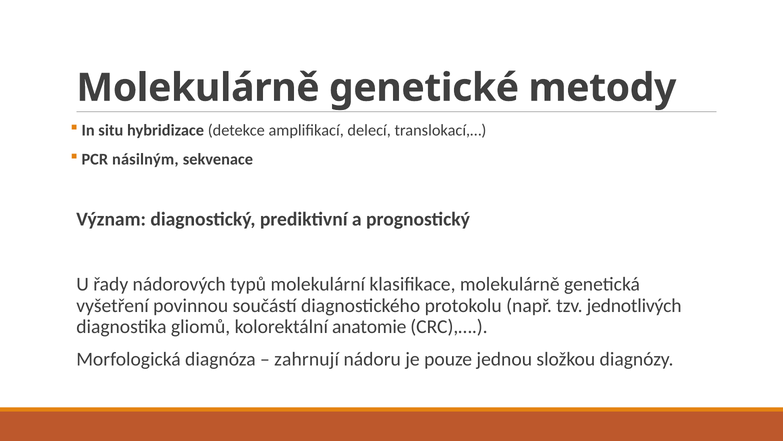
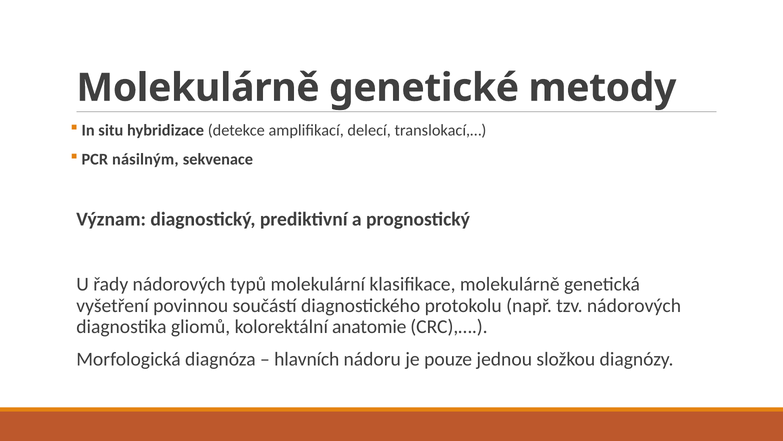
tzv jednotlivých: jednotlivých -> nádorových
zahrnují: zahrnují -> hlavních
